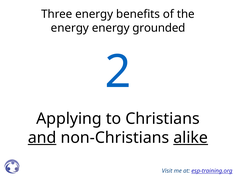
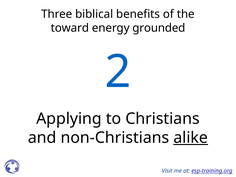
Three energy: energy -> biblical
energy at (70, 28): energy -> toward
and underline: present -> none
